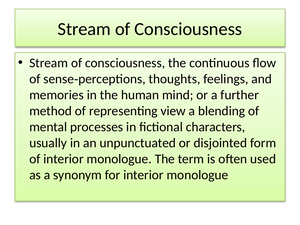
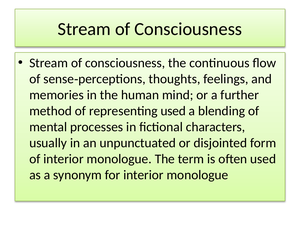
representing view: view -> used
